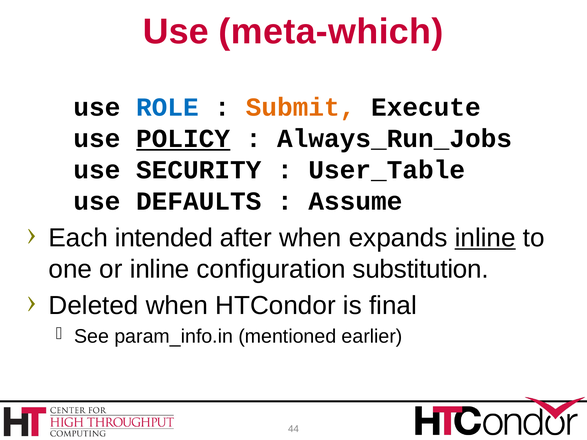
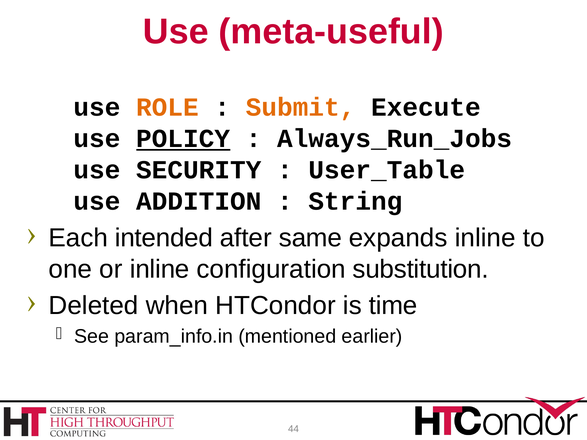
meta-which: meta-which -> meta-useful
ROLE colour: blue -> orange
DEFAULTS: DEFAULTS -> ADDITION
Assume: Assume -> String
after when: when -> same
inline at (485, 238) underline: present -> none
final: final -> time
